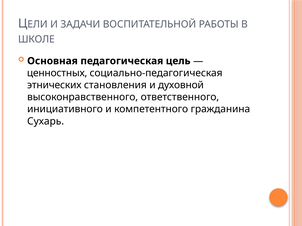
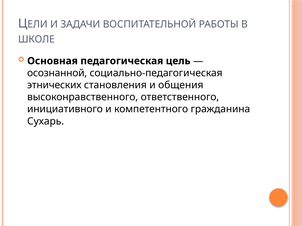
ценностных: ценностных -> осознанной
духовной: духовной -> общения
